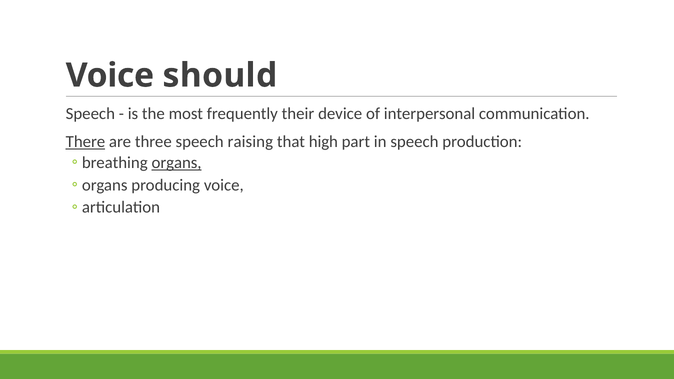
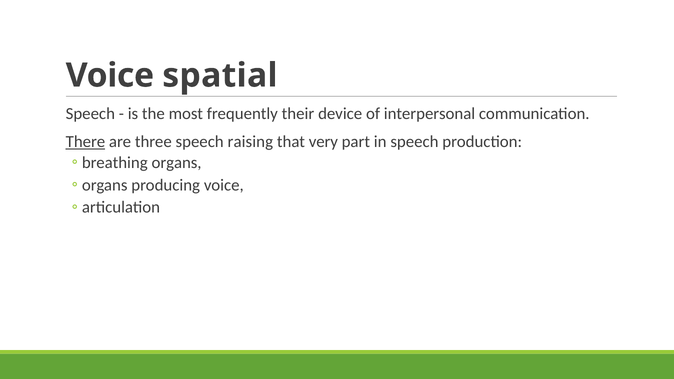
should: should -> spatial
high: high -> very
organs underline: present -> none
